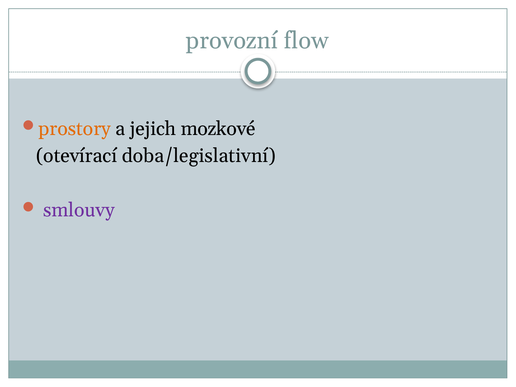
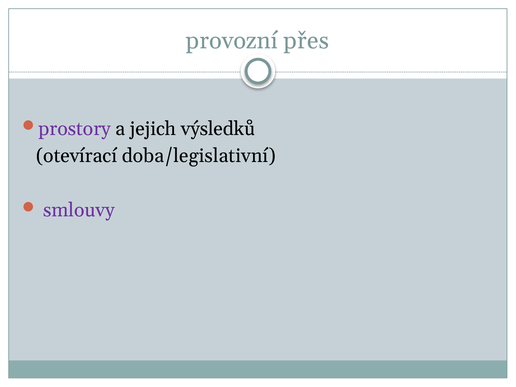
flow: flow -> přes
prostory colour: orange -> purple
mozkové: mozkové -> výsledků
